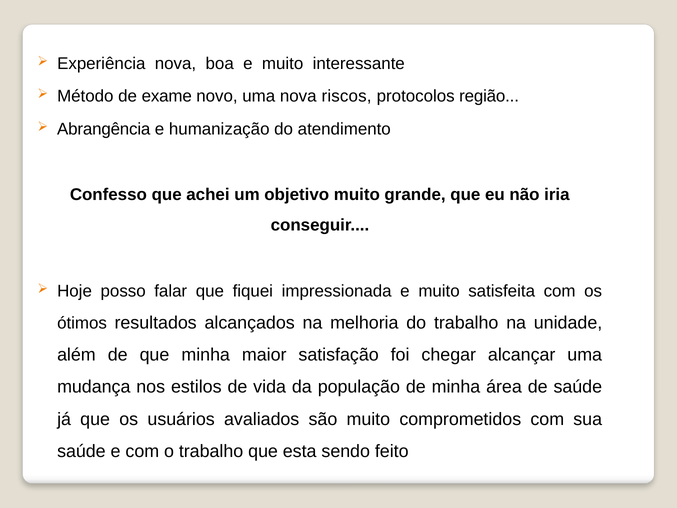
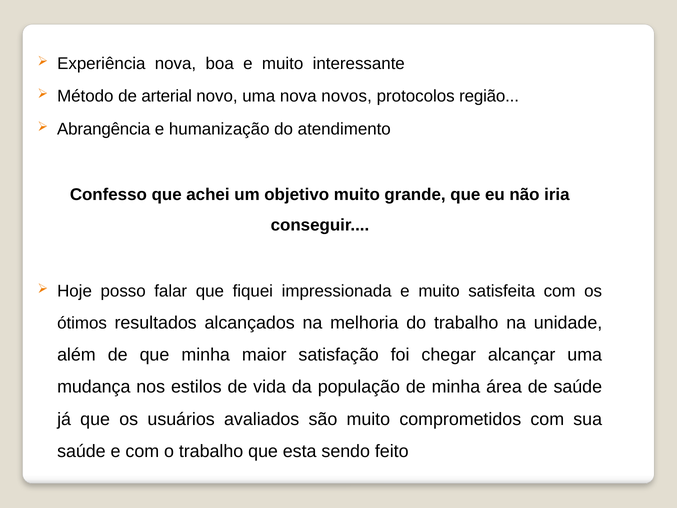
exame: exame -> arterial
riscos: riscos -> novos
